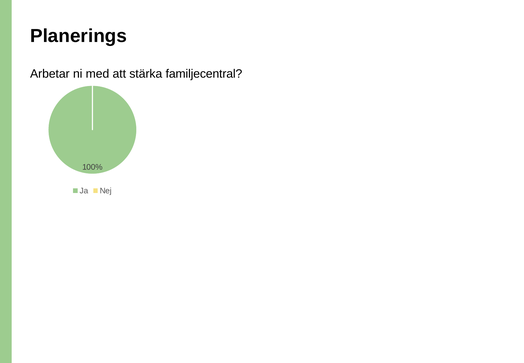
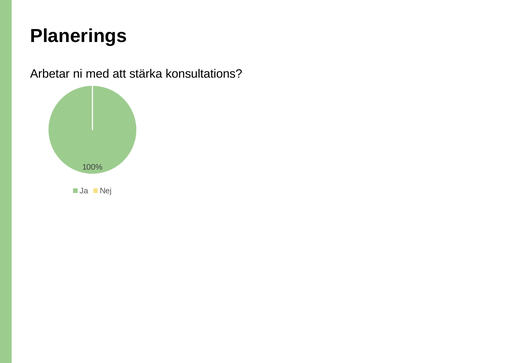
familjecentral: familjecentral -> konsultations
